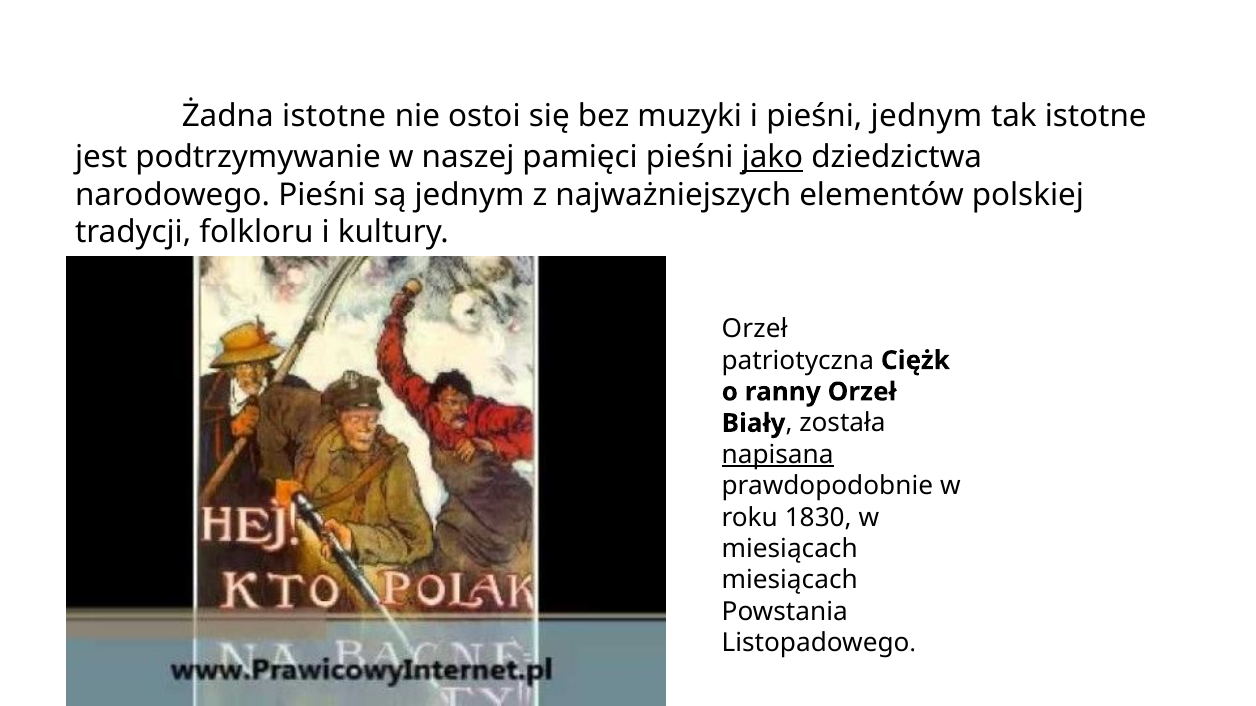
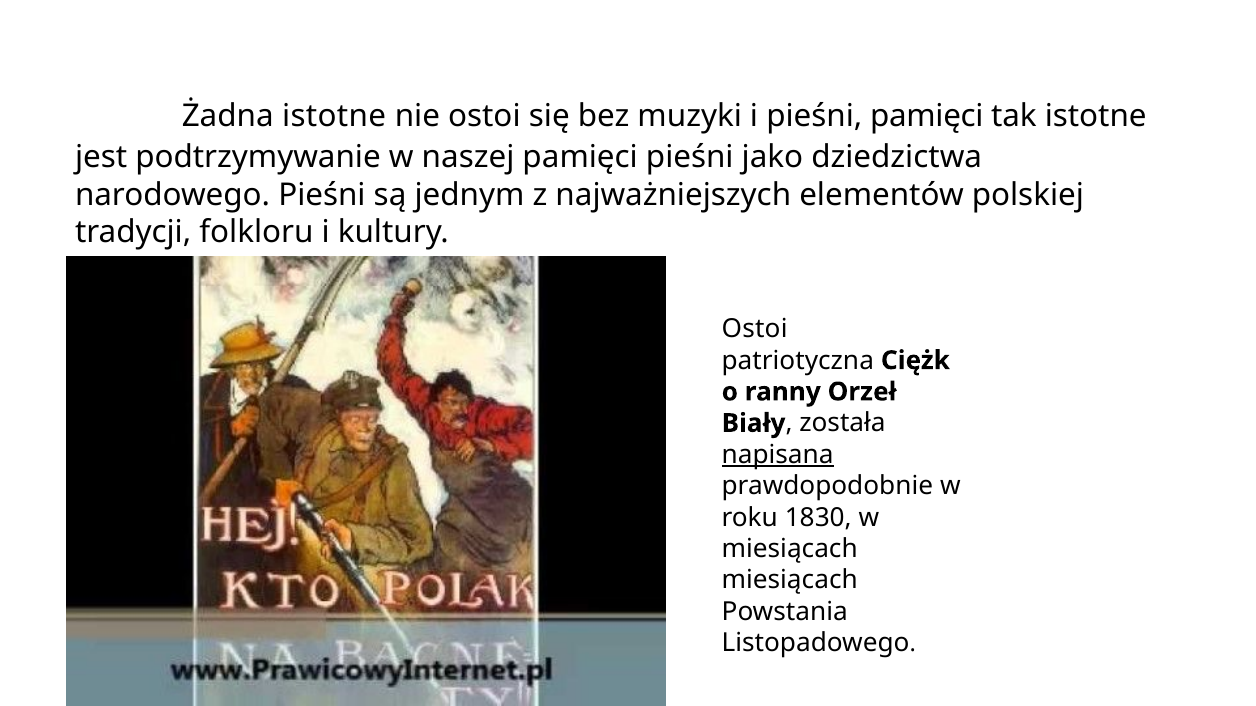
pieśni jednym: jednym -> pamięci
jako underline: present -> none
Orzeł at (755, 329): Orzeł -> Ostoi
